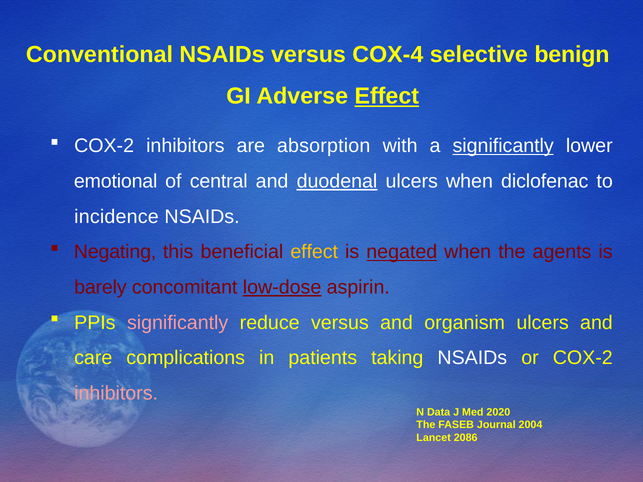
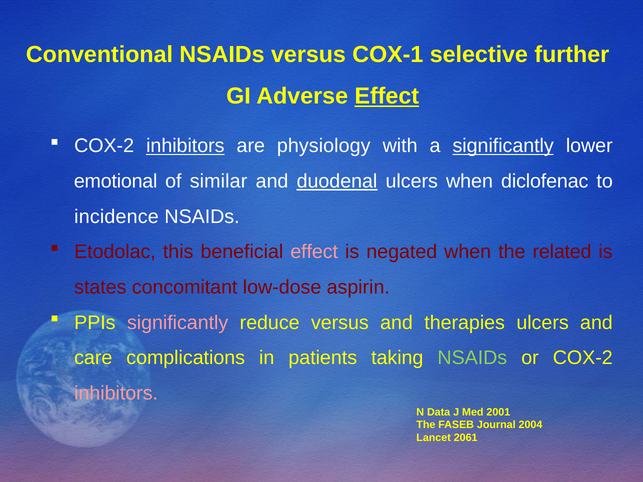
COX-4: COX-4 -> COX-1
benign: benign -> further
inhibitors at (185, 146) underline: none -> present
absorption: absorption -> physiology
central: central -> similar
Negating: Negating -> Etodolac
effect at (314, 252) colour: yellow -> pink
negated underline: present -> none
agents: agents -> related
barely: barely -> states
low-dose underline: present -> none
organism: organism -> therapies
NSAIDs at (472, 358) colour: white -> light green
2020: 2020 -> 2001
2086: 2086 -> 2061
